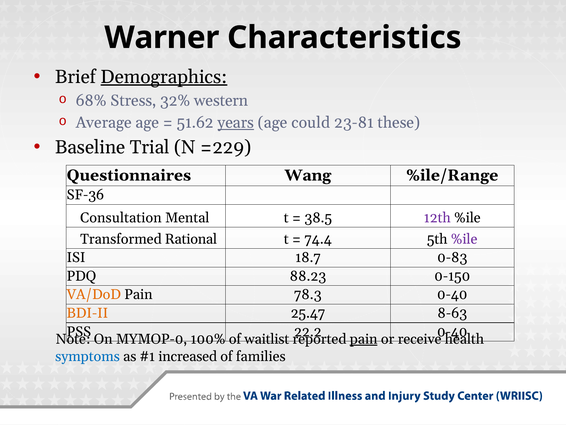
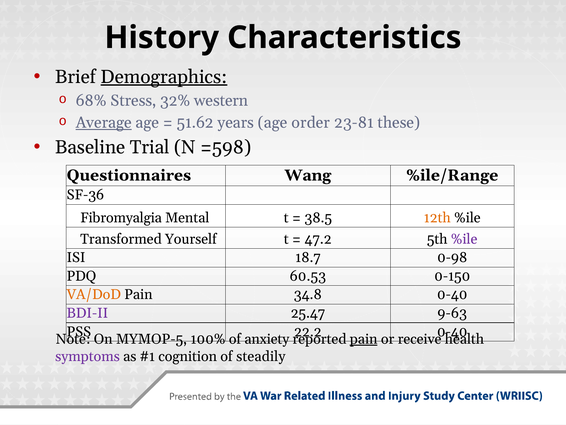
Warner: Warner -> History
Average underline: none -> present
years underline: present -> none
could: could -> order
=229: =229 -> =598
Consultation: Consultation -> Fibromyalgia
12th colour: purple -> orange
Rational: Rational -> Yourself
74.4: 74.4 -> 47.2
0-83: 0-83 -> 0-98
88.23: 88.23 -> 60.53
78.3: 78.3 -> 34.8
BDI-II colour: orange -> purple
8-63: 8-63 -> 9-63
MYMOP-0: MYMOP-0 -> MYMOP-5
waitlist: waitlist -> anxiety
symptoms colour: blue -> purple
increased: increased -> cognition
families: families -> steadily
